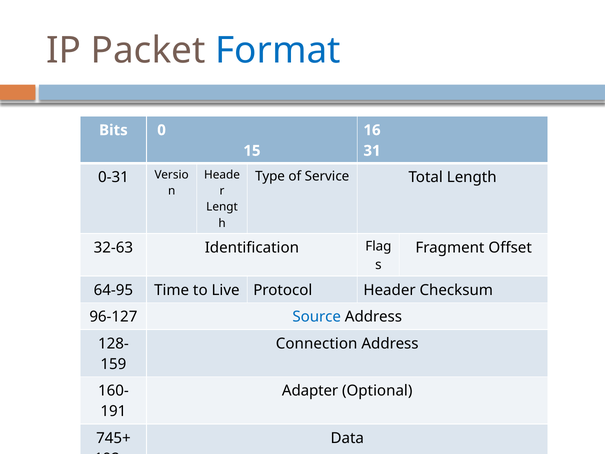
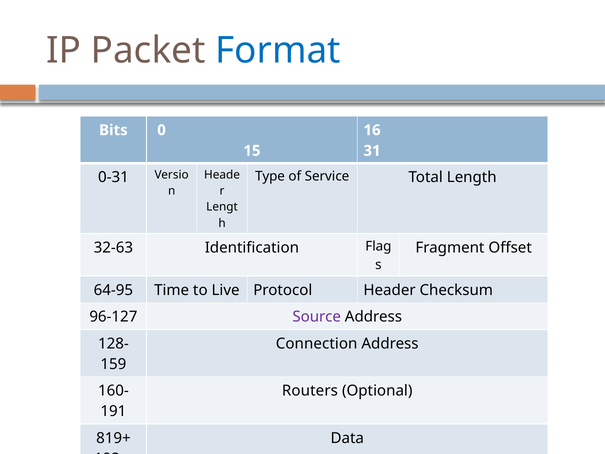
Source at (317, 317) colour: blue -> purple
Adapter: Adapter -> Routers
745+: 745+ -> 819+
